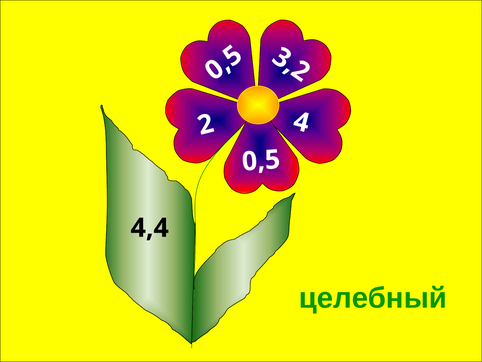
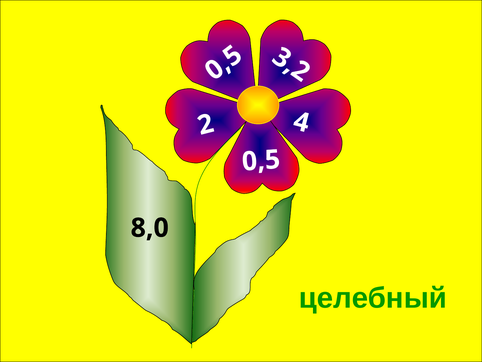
4,4: 4,4 -> 8,0
